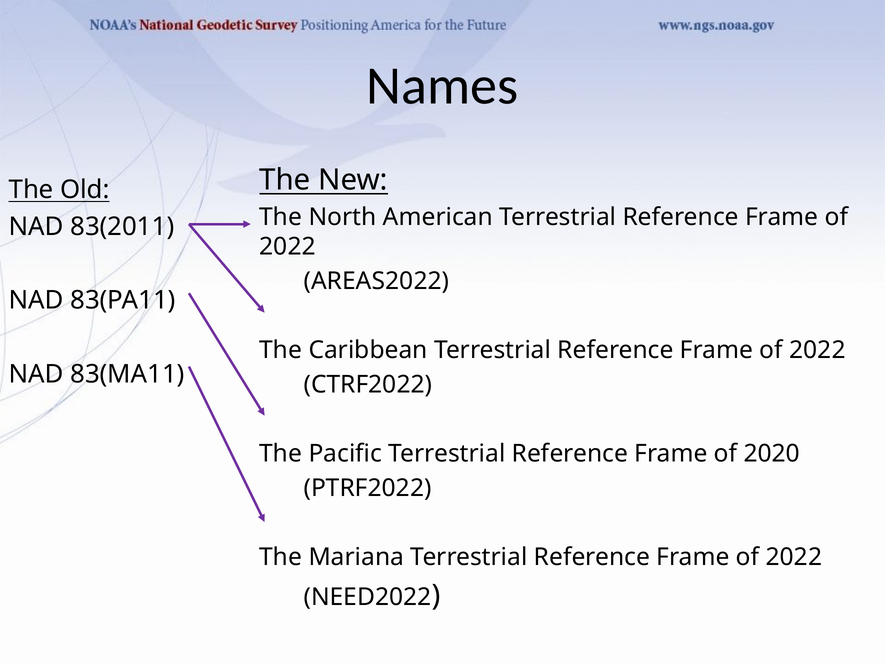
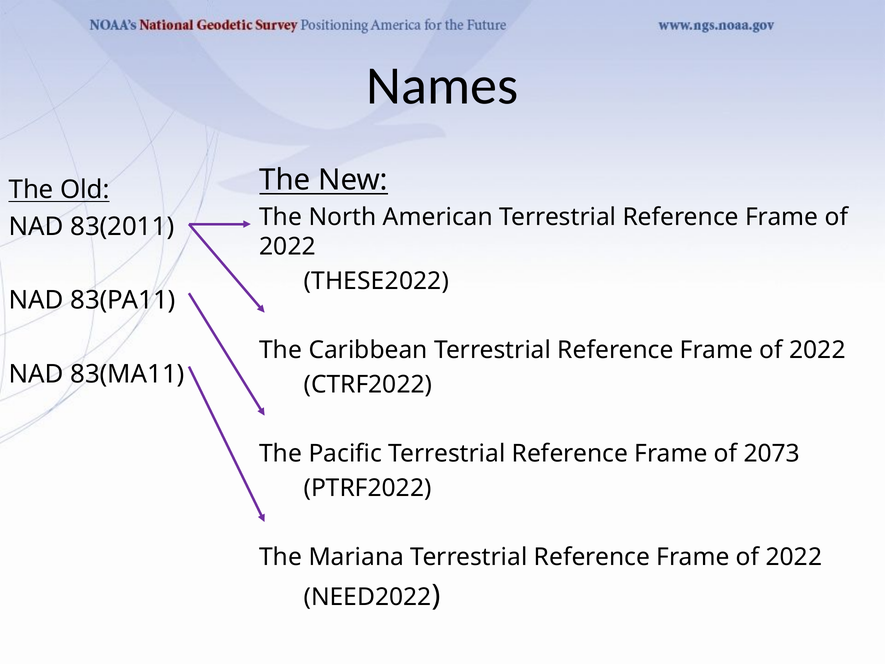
AREAS2022: AREAS2022 -> THESE2022
2020: 2020 -> 2073
